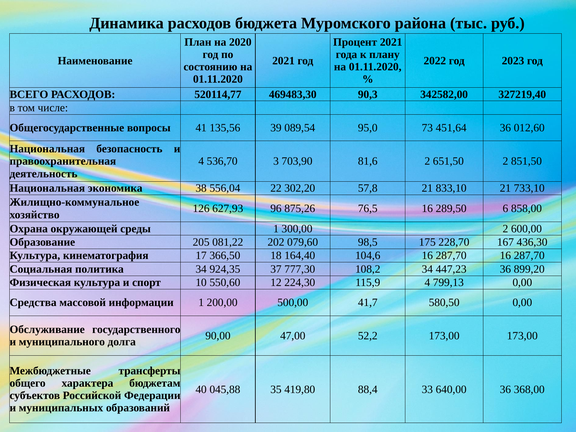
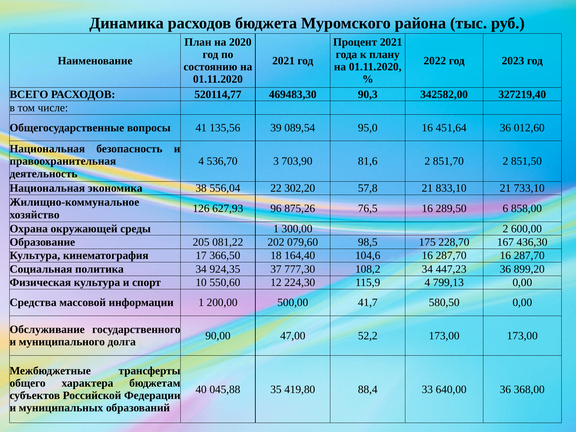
95,0 73: 73 -> 16
651,50: 651,50 -> 851,70
